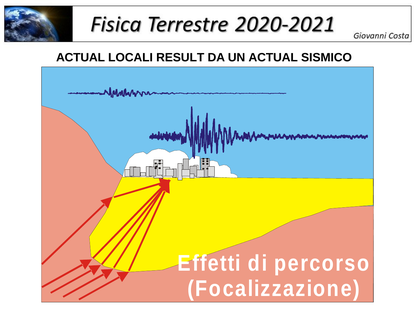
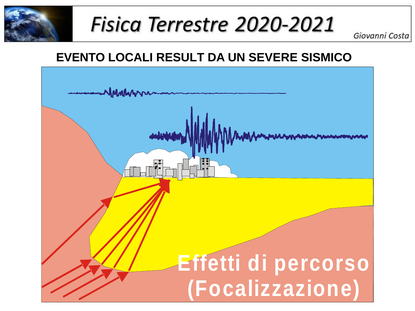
ACTUAL at (81, 57): ACTUAL -> EVENTO
UN ACTUAL: ACTUAL -> SEVERE
